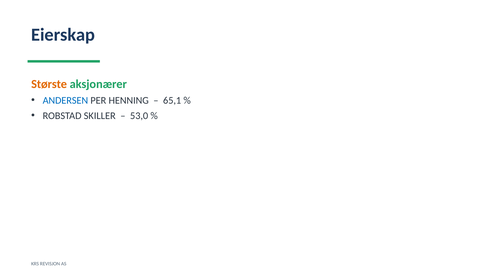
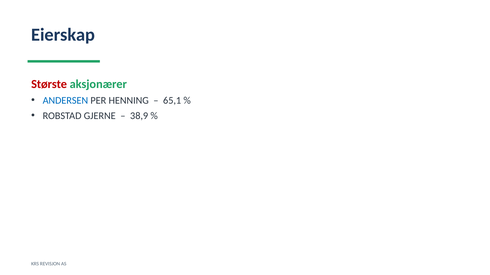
Største colour: orange -> red
SKILLER: SKILLER -> GJERNE
53,0: 53,0 -> 38,9
